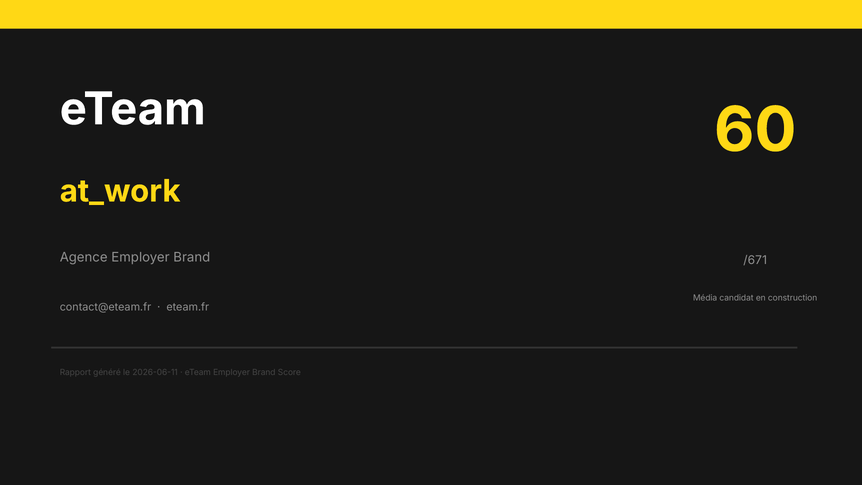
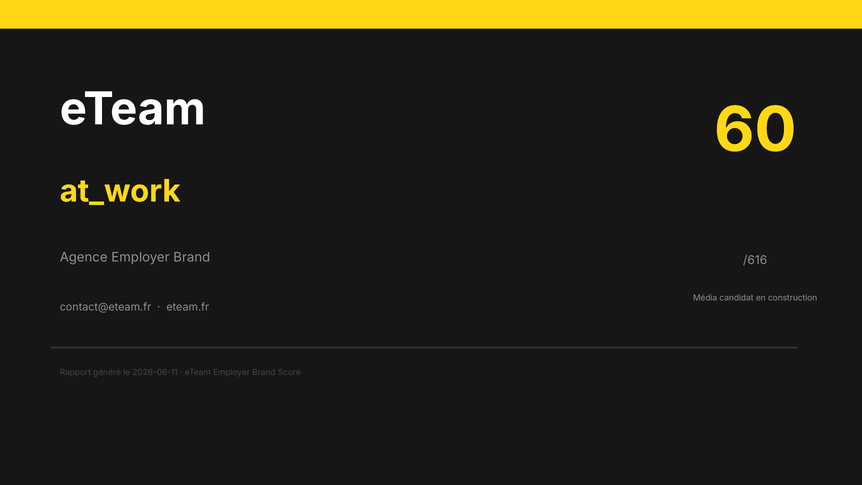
/671: /671 -> /616
